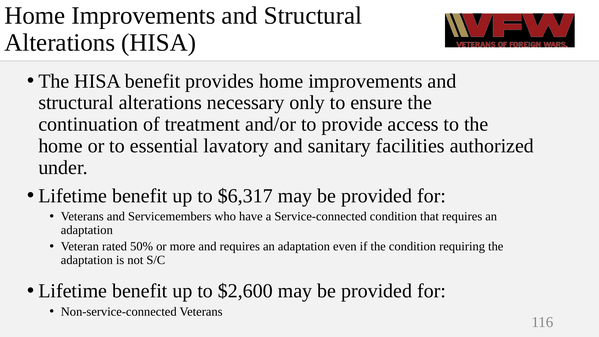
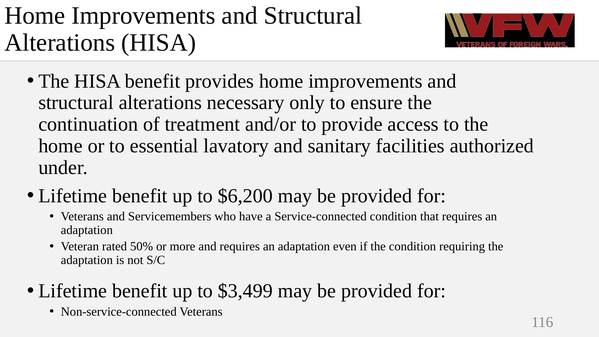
$6,317: $6,317 -> $6,200
$2,600: $2,600 -> $3,499
